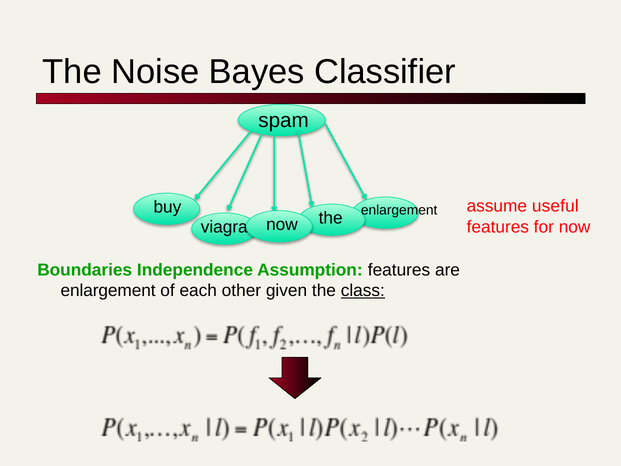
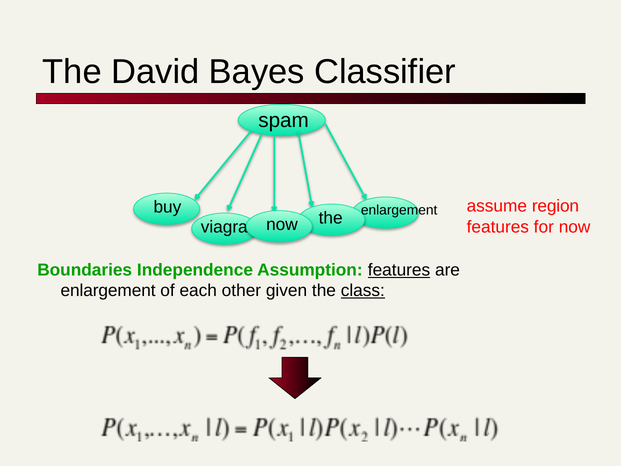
Noise: Noise -> David
useful: useful -> region
features at (399, 270) underline: none -> present
